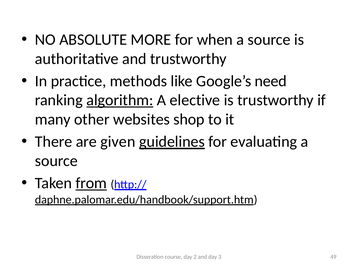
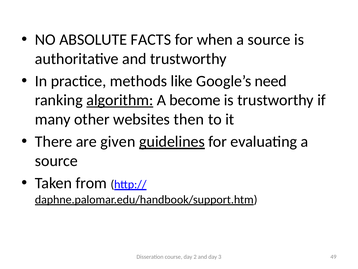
MORE: MORE -> FACTS
elective: elective -> become
shop: shop -> then
from underline: present -> none
